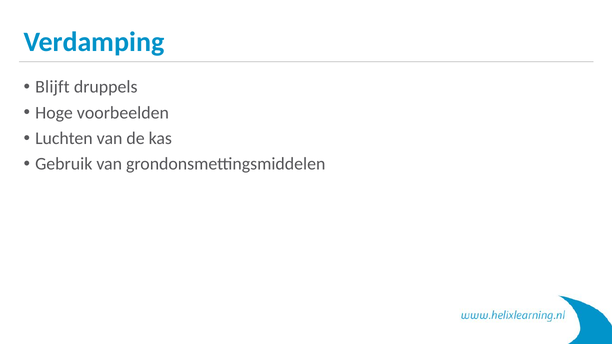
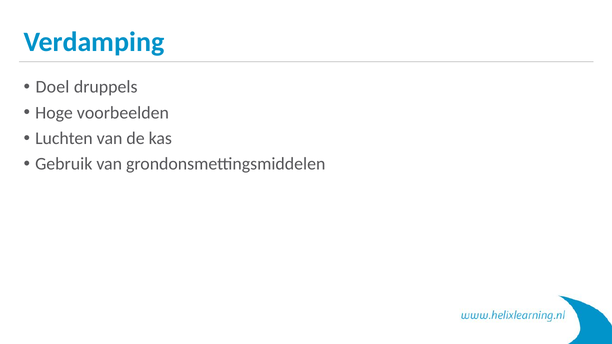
Blijft: Blijft -> Doel
